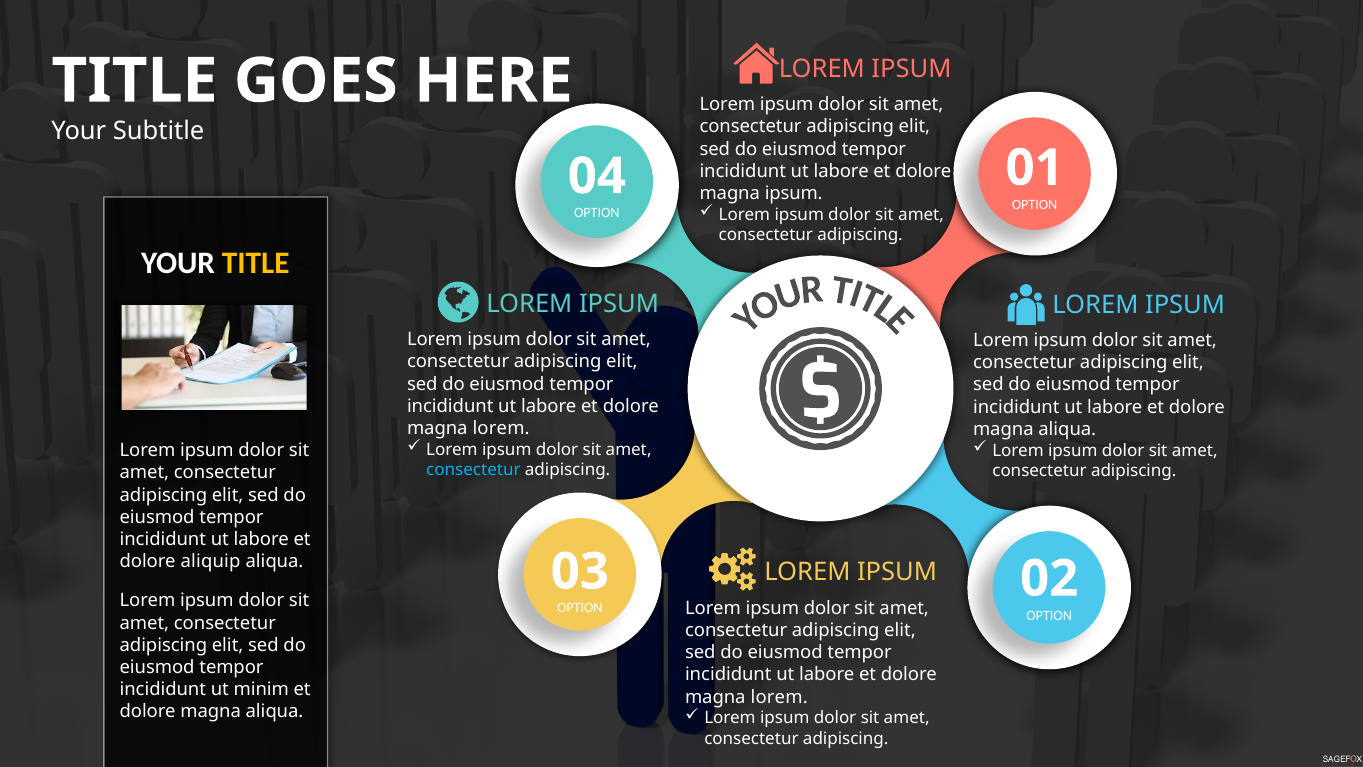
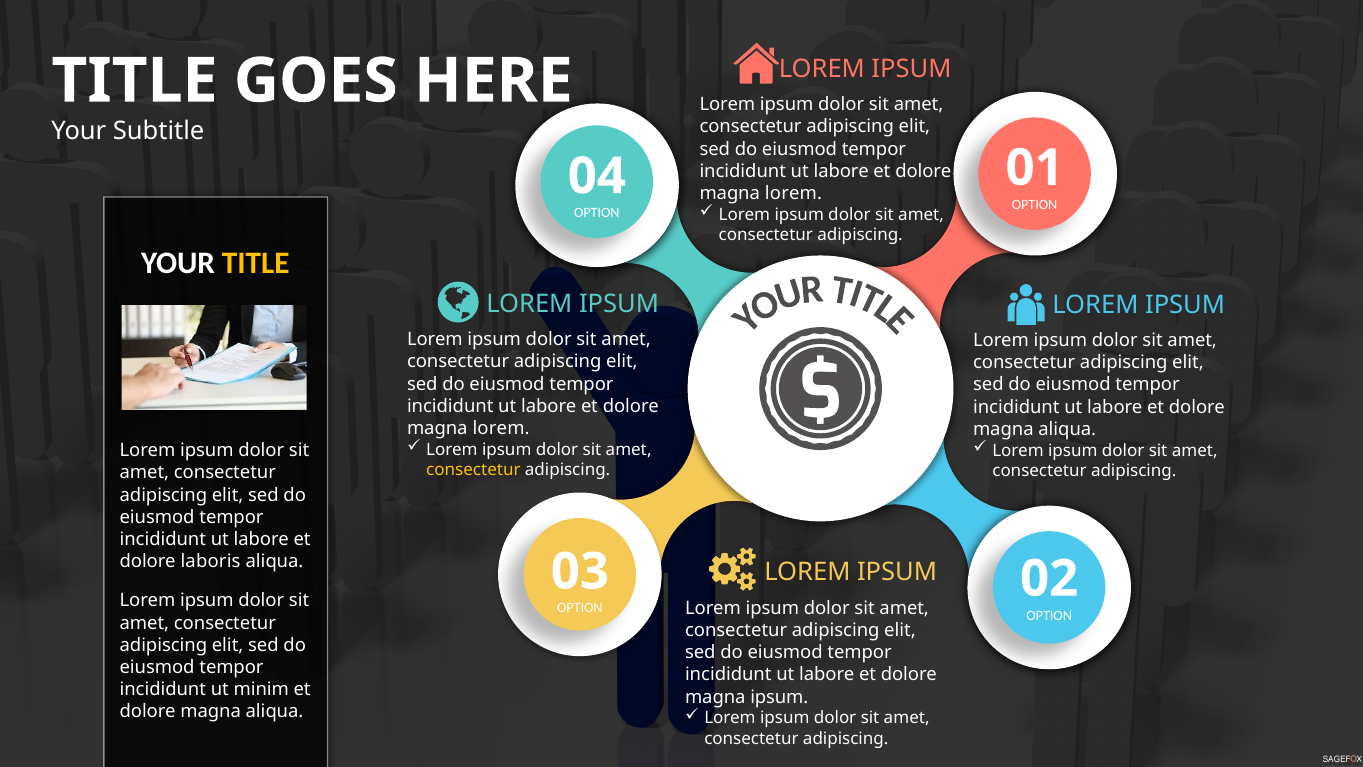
ipsum at (794, 193): ipsum -> lorem
consectetur at (473, 470) colour: light blue -> yellow
aliquip: aliquip -> laboris
lorem at (779, 697): lorem -> ipsum
